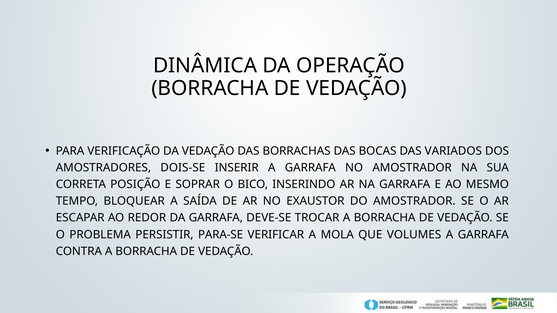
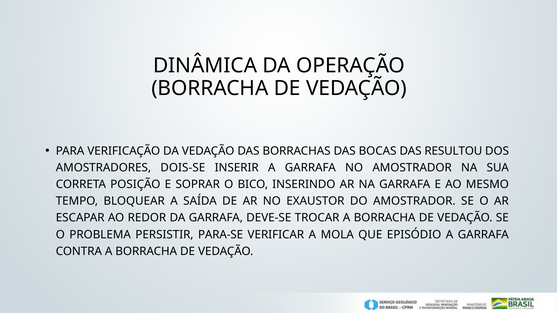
VARIADOS: VARIADOS -> RESULTOU
VOLUMES: VOLUMES -> EPISÓDIO
